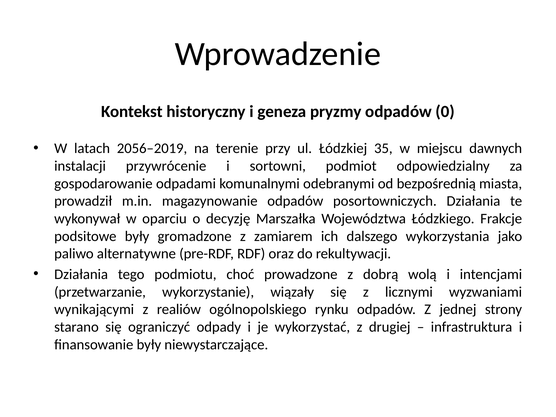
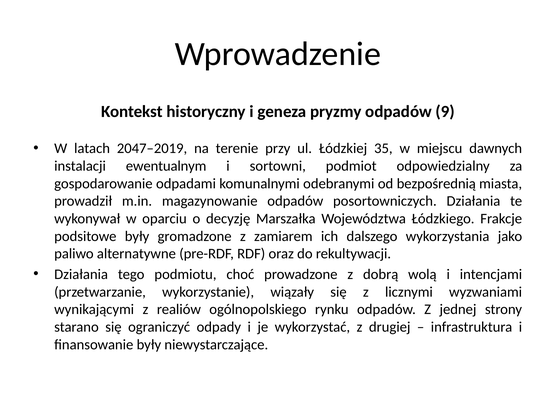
0: 0 -> 9
2056–2019: 2056–2019 -> 2047–2019
przywrócenie: przywrócenie -> ewentualnym
